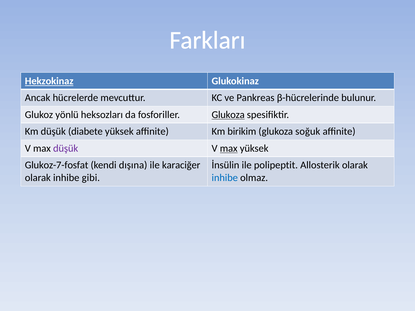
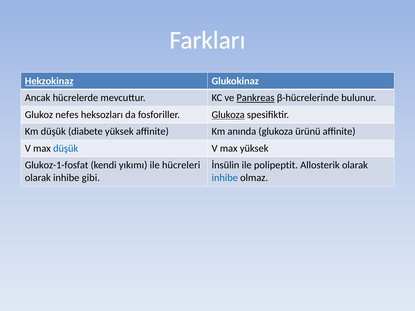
Pankreas underline: none -> present
yönlü: yönlü -> nefes
birikim: birikim -> anında
soğuk: soğuk -> ürünü
düşük at (66, 148) colour: purple -> blue
max at (229, 148) underline: present -> none
Glukoz-7-fosfat: Glukoz-7-fosfat -> Glukoz-1-fosfat
dışına: dışına -> yıkımı
karaciğer: karaciğer -> hücreleri
